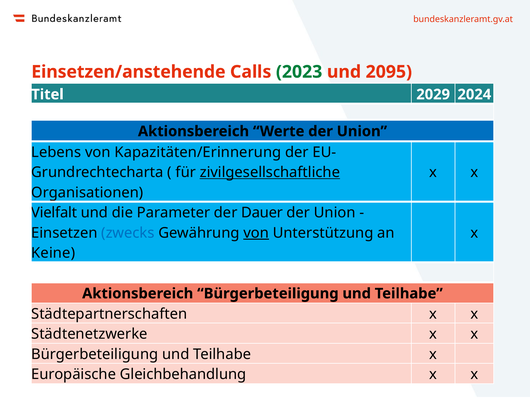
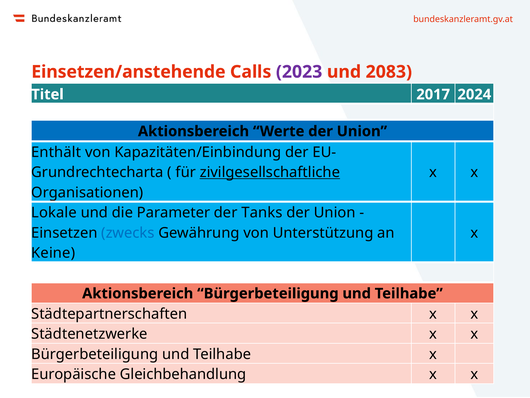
2023 colour: green -> purple
2095: 2095 -> 2083
2029: 2029 -> 2017
Lebens: Lebens -> Enthält
Kapazitäten/Erinnerung: Kapazitäten/Erinnerung -> Kapazitäten/Einbindung
Vielfalt: Vielfalt -> Lokale
Dauer: Dauer -> Tanks
von at (256, 233) underline: present -> none
